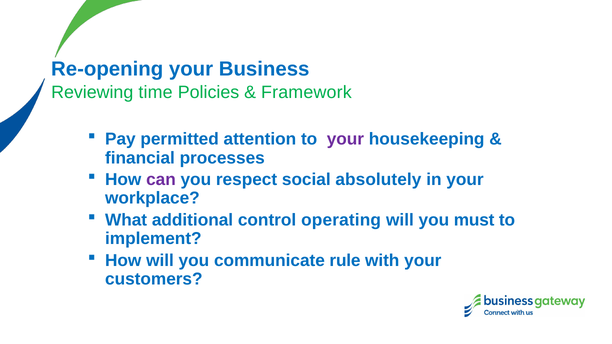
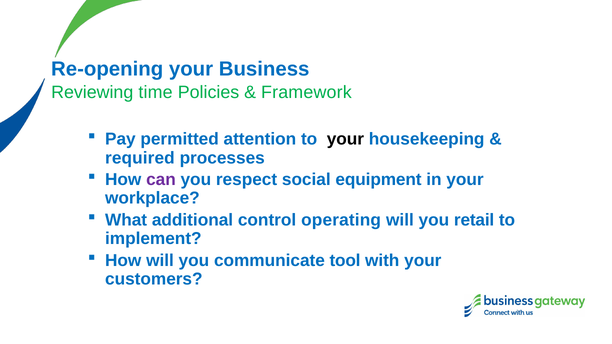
your at (345, 139) colour: purple -> black
financial: financial -> required
absolutely: absolutely -> equipment
must: must -> retail
rule: rule -> tool
